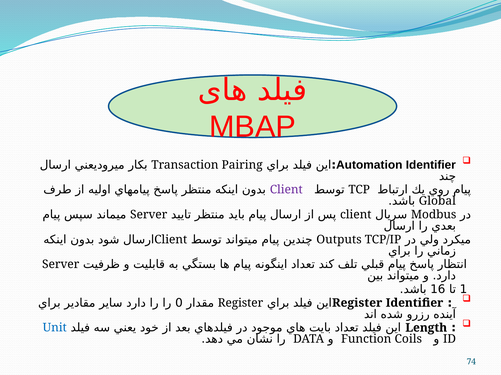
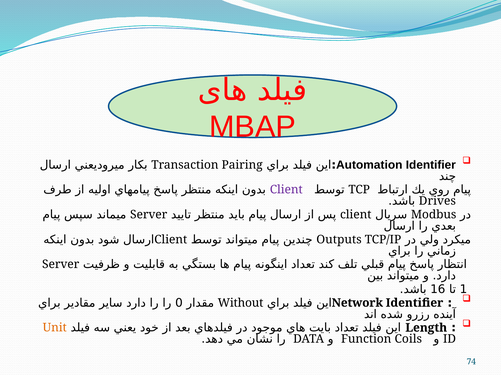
Global: Global -> Drives
Register at (241, 303): Register -> Without
Register at (357, 303): Register -> Network
Unit colour: blue -> orange
